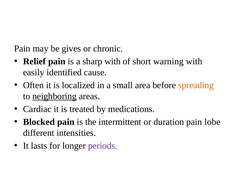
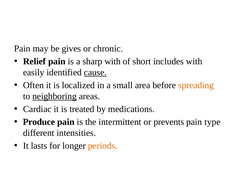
warning: warning -> includes
cause underline: none -> present
Blocked: Blocked -> Produce
duration: duration -> prevents
lobe: lobe -> type
periods colour: purple -> orange
